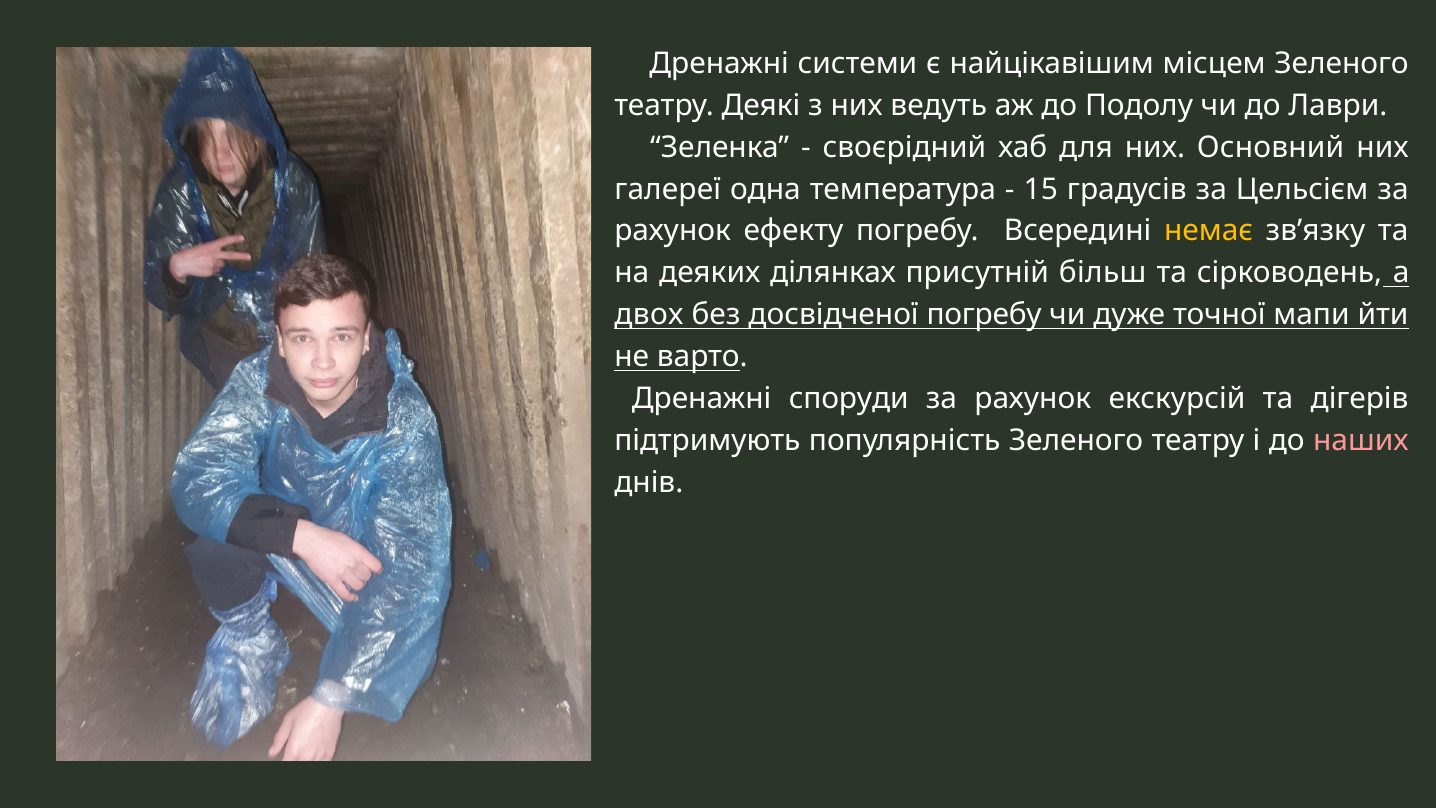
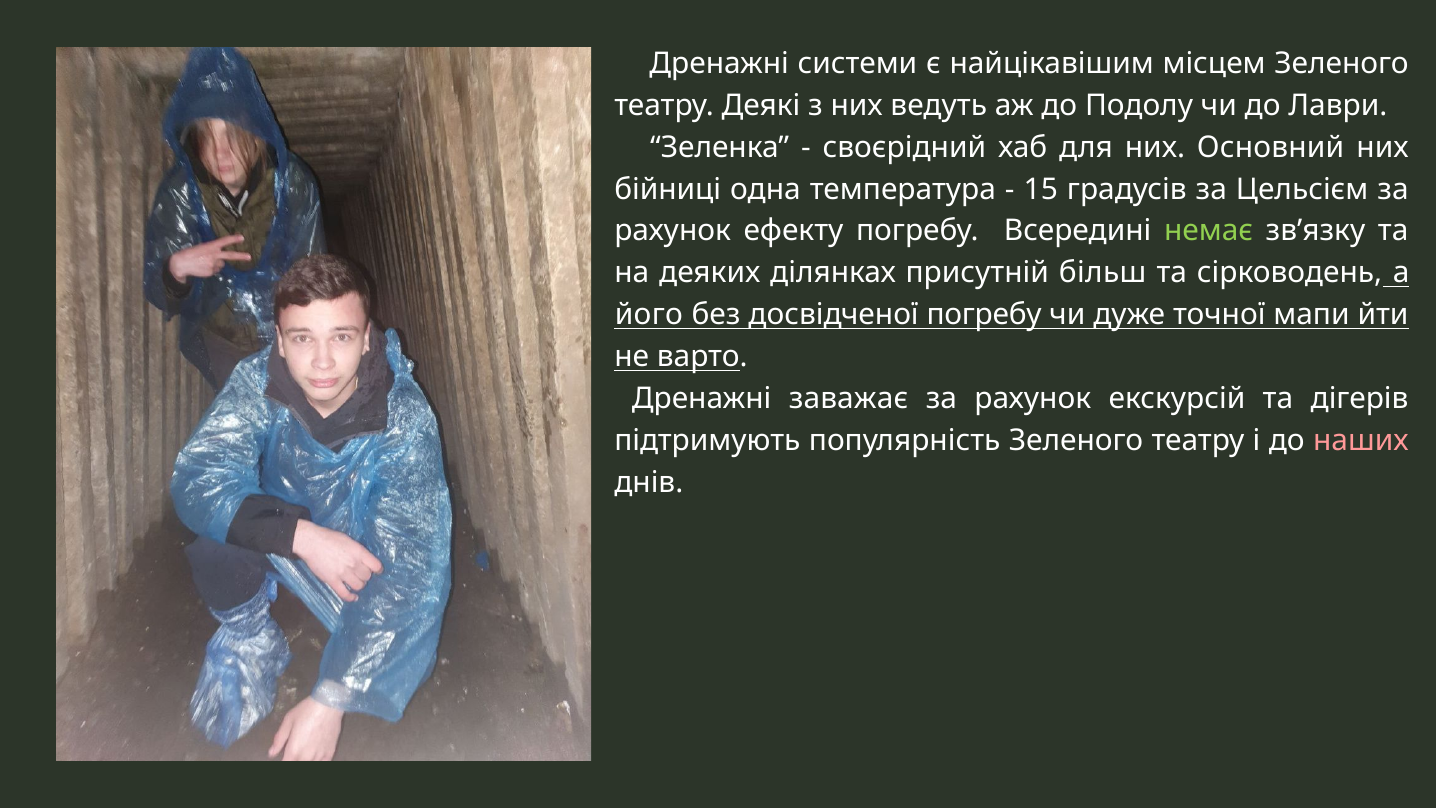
галереї: галереї -> бійниці
немає colour: yellow -> light green
двох: двох -> його
споруди: споруди -> заважає
